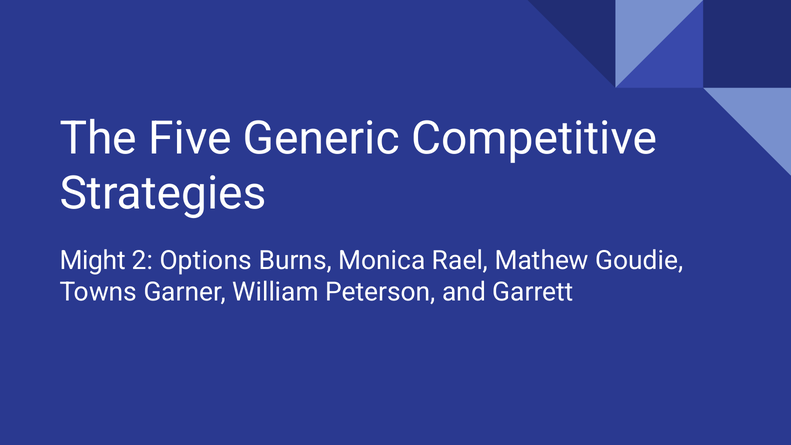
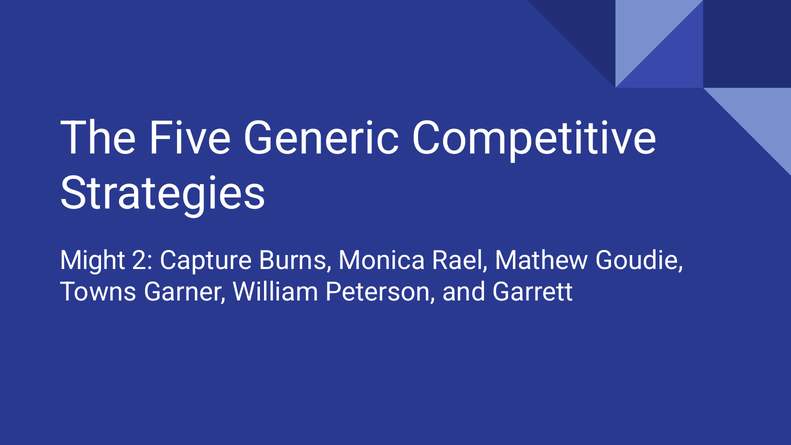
Options: Options -> Capture
